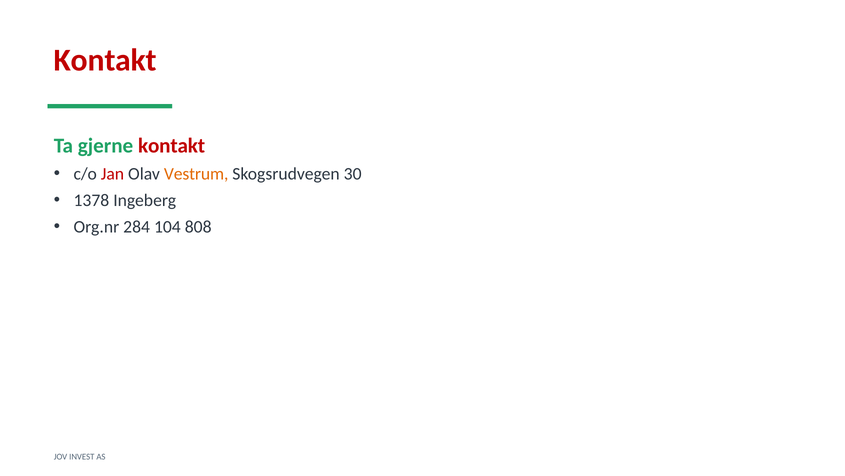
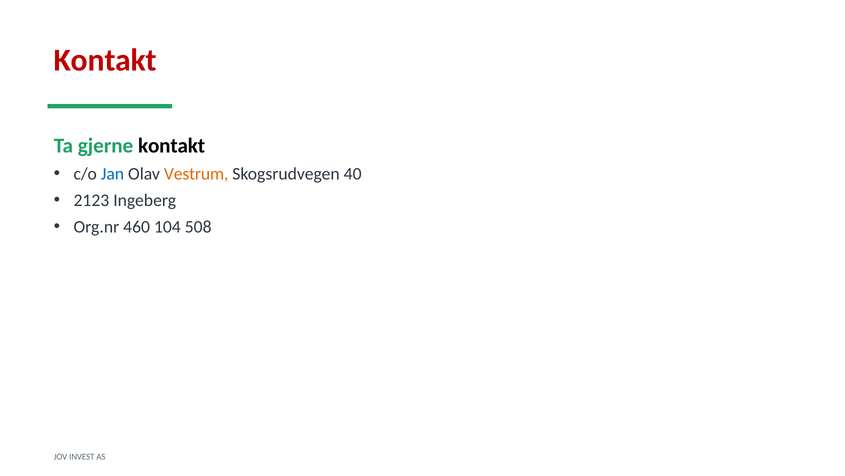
kontakt at (172, 145) colour: red -> black
Jan colour: red -> blue
30: 30 -> 40
1378: 1378 -> 2123
284: 284 -> 460
808: 808 -> 508
